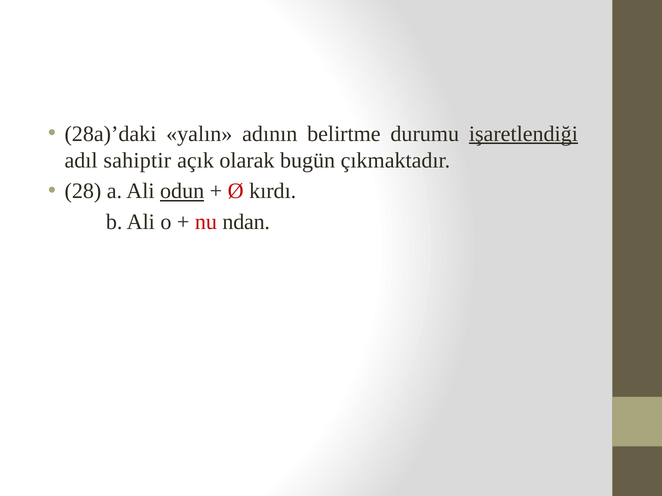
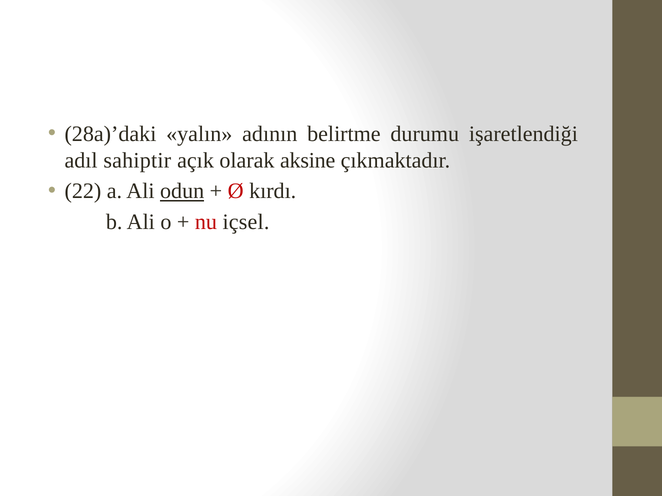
işaretlendiği underline: present -> none
bugün: bugün -> aksine
28: 28 -> 22
ndan: ndan -> içsel
